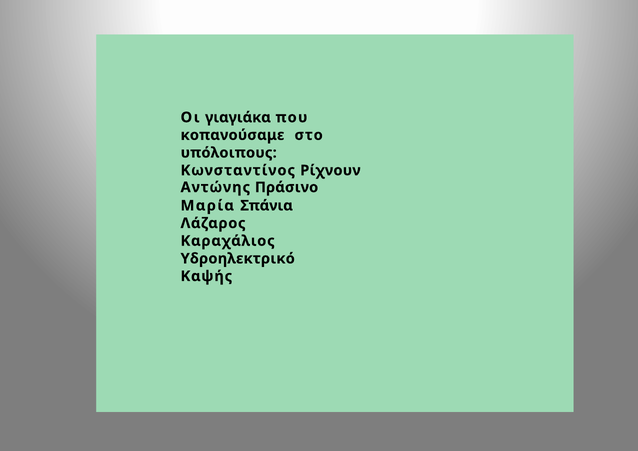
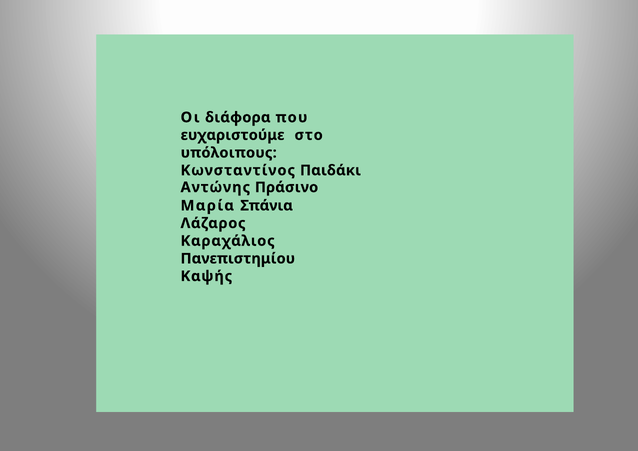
γιαγιάκα: γιαγιάκα -> διάφορα
κοπανούσαμε: κοπανούσαμε -> ευχαριστούμε
Ρίχνουν: Ρίχνουν -> Παιδάκι
Υδροηλεκτρικό: Υδροηλεκτρικό -> Πανεπιστημίου
